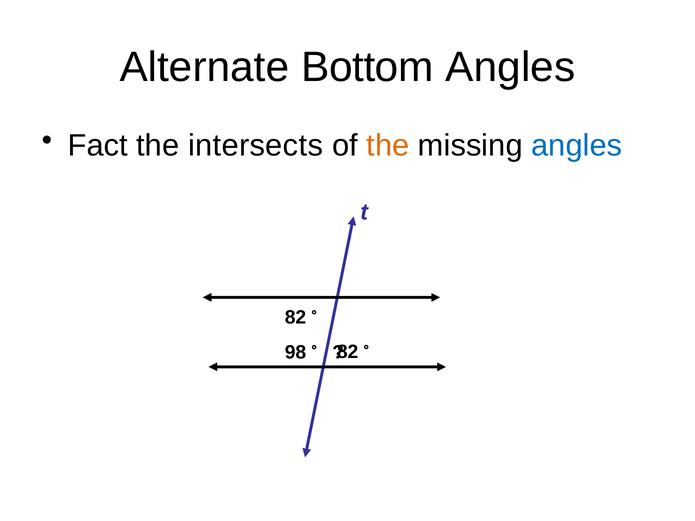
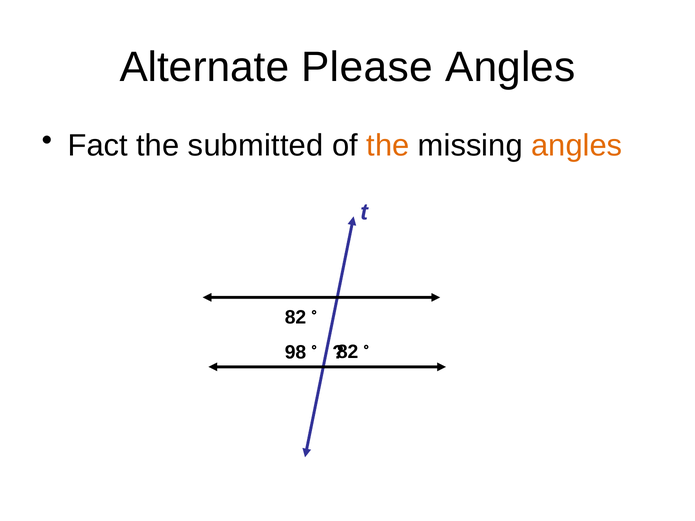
Bottom: Bottom -> Please
intersects: intersects -> submitted
angles at (577, 146) colour: blue -> orange
